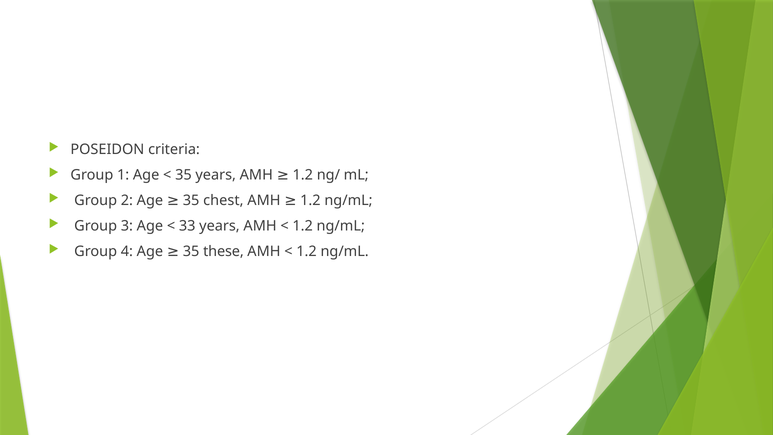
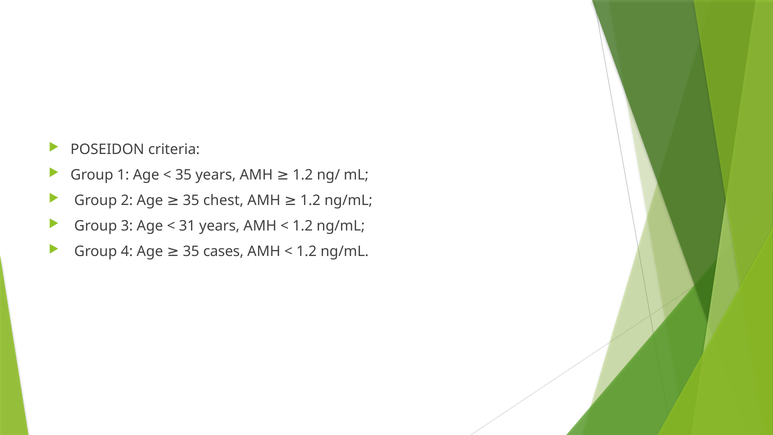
33: 33 -> 31
these: these -> cases
